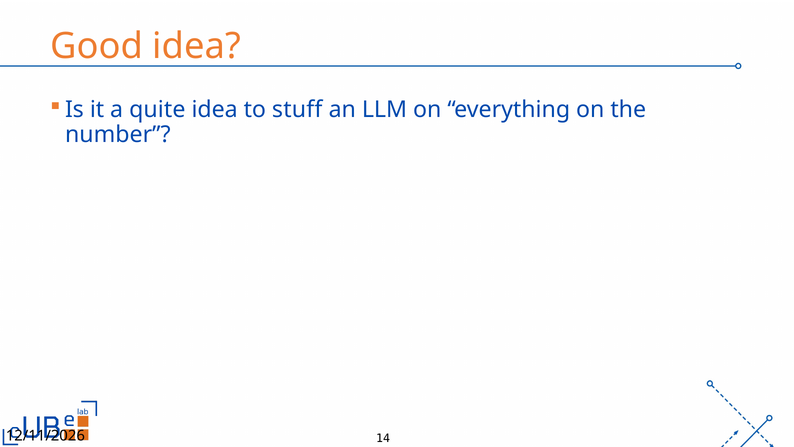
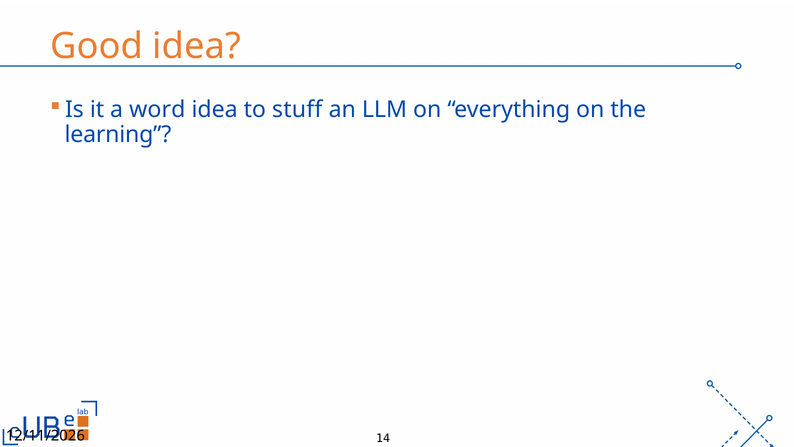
quite: quite -> word
number: number -> learning
